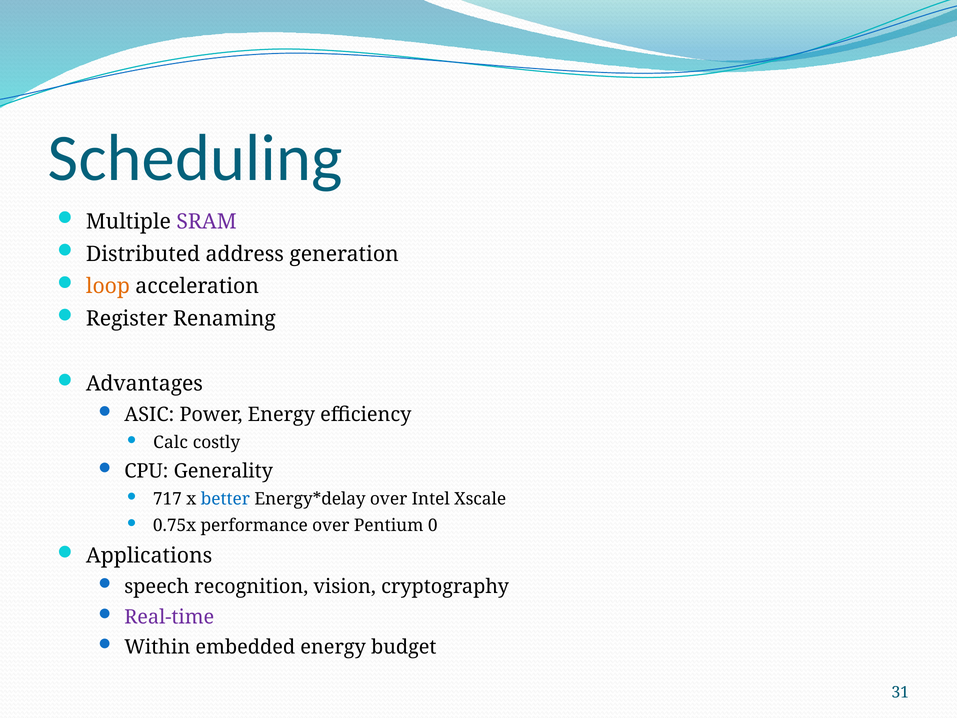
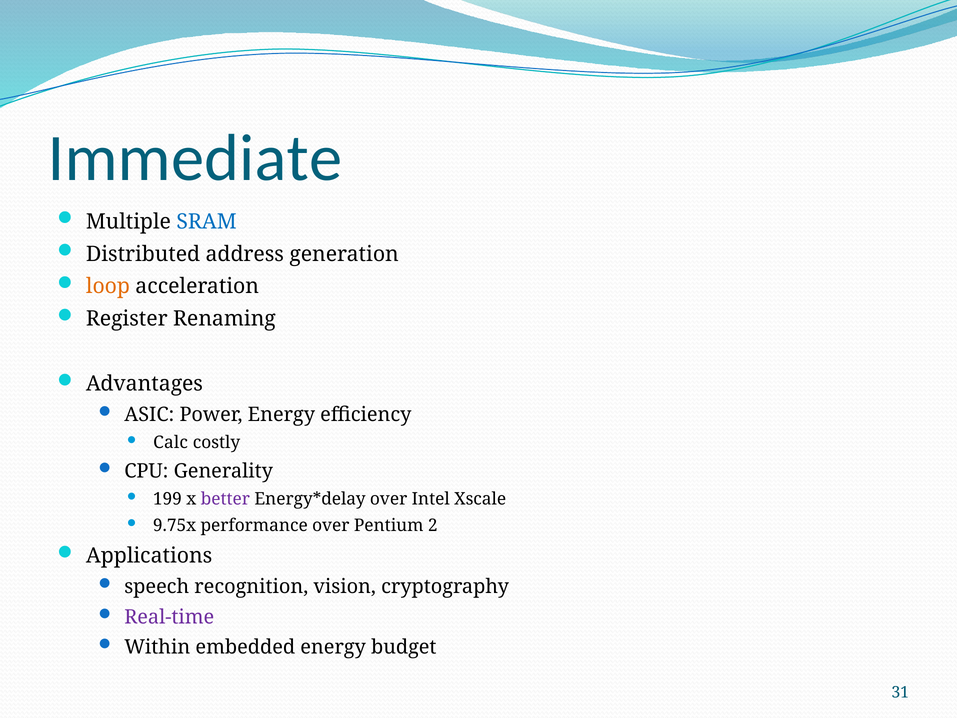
Scheduling: Scheduling -> Immediate
SRAM colour: purple -> blue
717: 717 -> 199
better colour: blue -> purple
0.75x: 0.75x -> 9.75x
0: 0 -> 2
